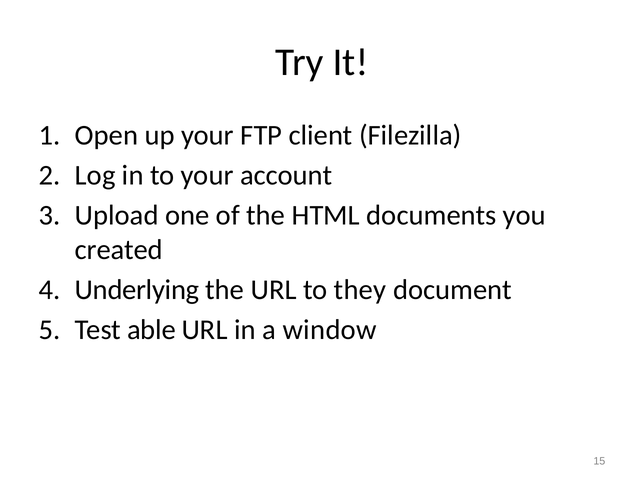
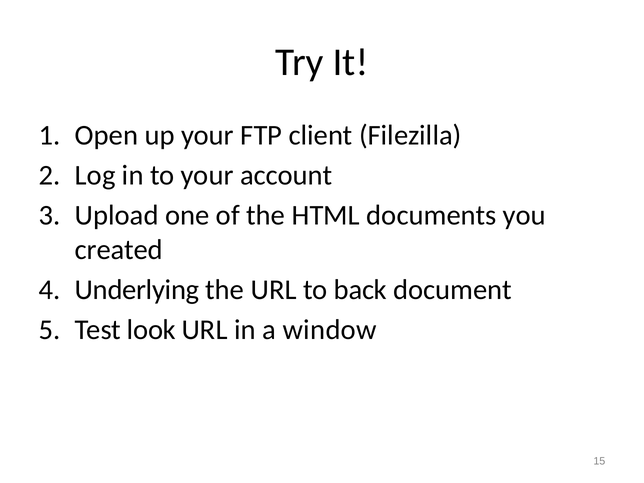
they: they -> back
able: able -> look
